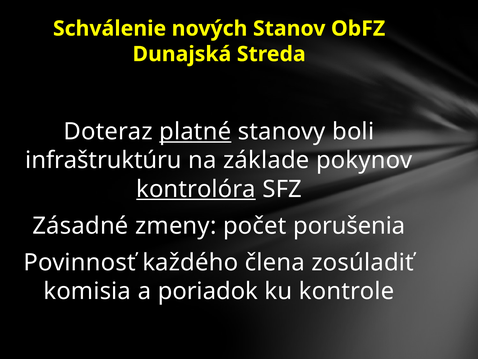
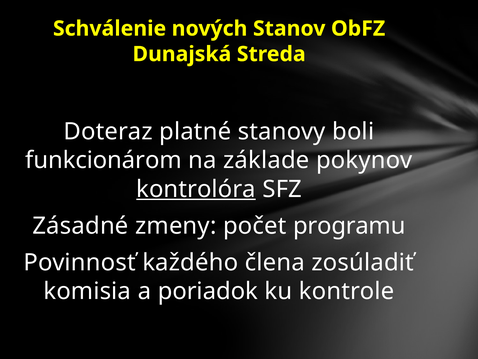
platné underline: present -> none
infraštruktúru: infraštruktúru -> funkcionárom
porušenia: porušenia -> programu
